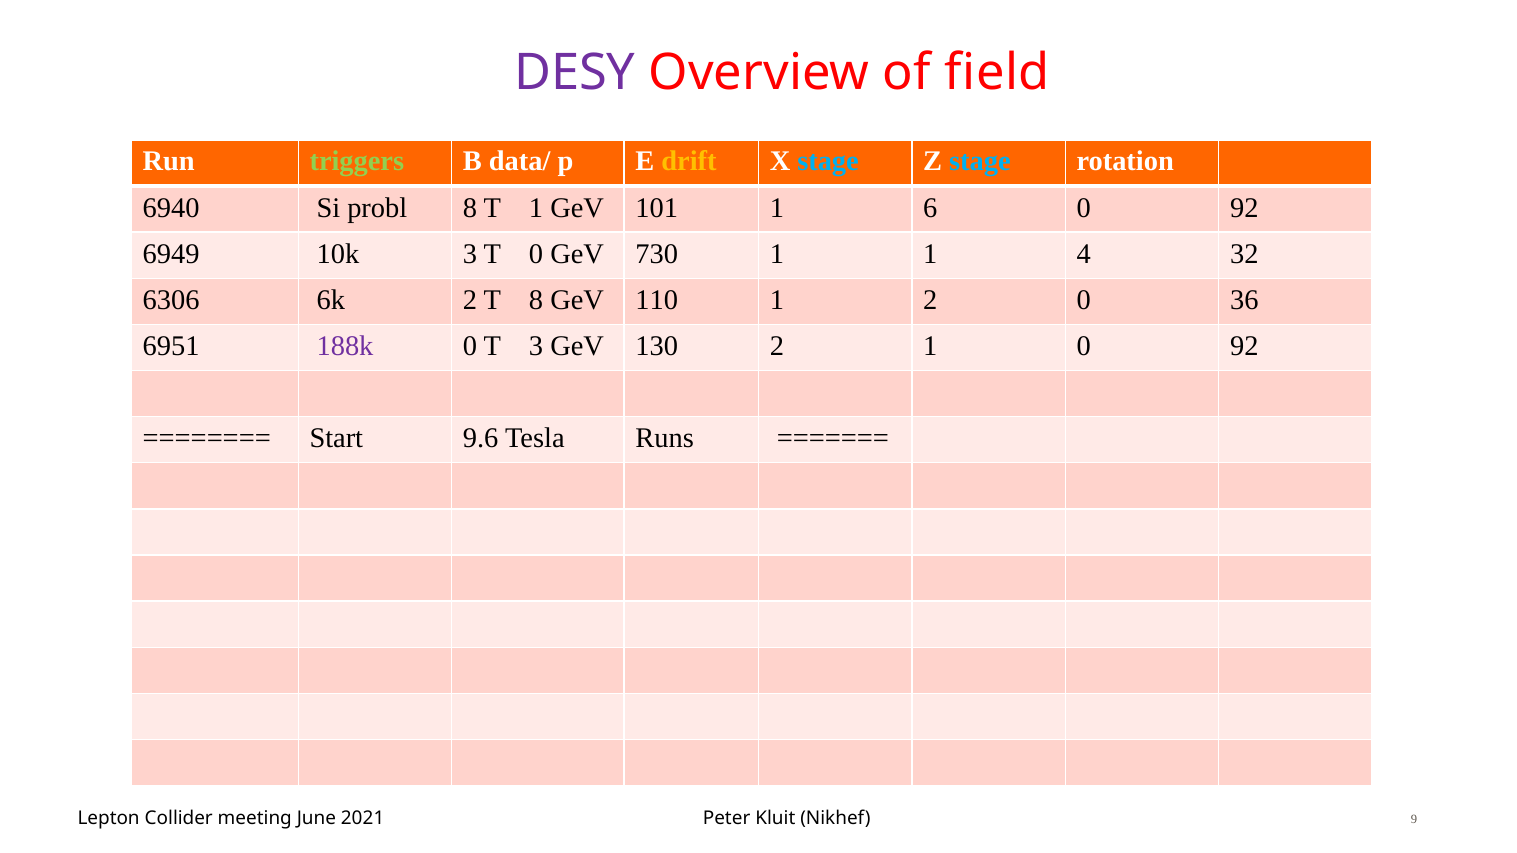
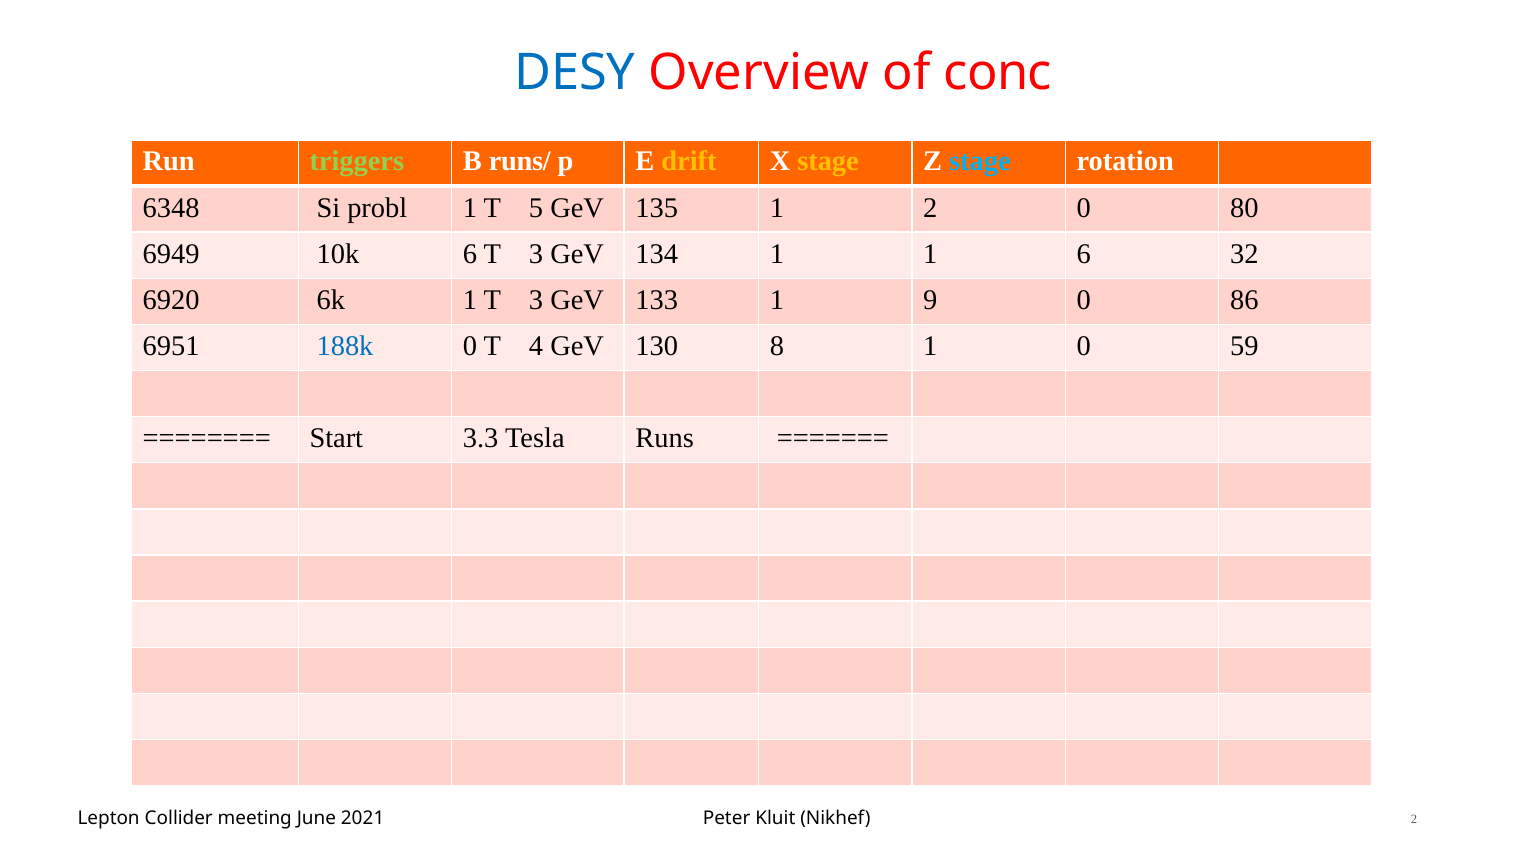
DESY colour: purple -> blue
field: field -> conc
data/: data/ -> runs/
stage at (828, 162) colour: light blue -> yellow
6940: 6940 -> 6348
probl 8: 8 -> 1
T 1: 1 -> 5
101: 101 -> 135
1 6: 6 -> 2
92 at (1244, 208): 92 -> 80
10k 3: 3 -> 6
0 at (536, 254): 0 -> 3
730: 730 -> 134
1 4: 4 -> 6
6306: 6306 -> 6920
6k 2: 2 -> 1
8 at (536, 300): 8 -> 3
110: 110 -> 133
1 2: 2 -> 9
36: 36 -> 86
188k colour: purple -> blue
T 3: 3 -> 4
130 2: 2 -> 8
1 0 92: 92 -> 59
9.6: 9.6 -> 3.3
9 at (1414, 820): 9 -> 2
